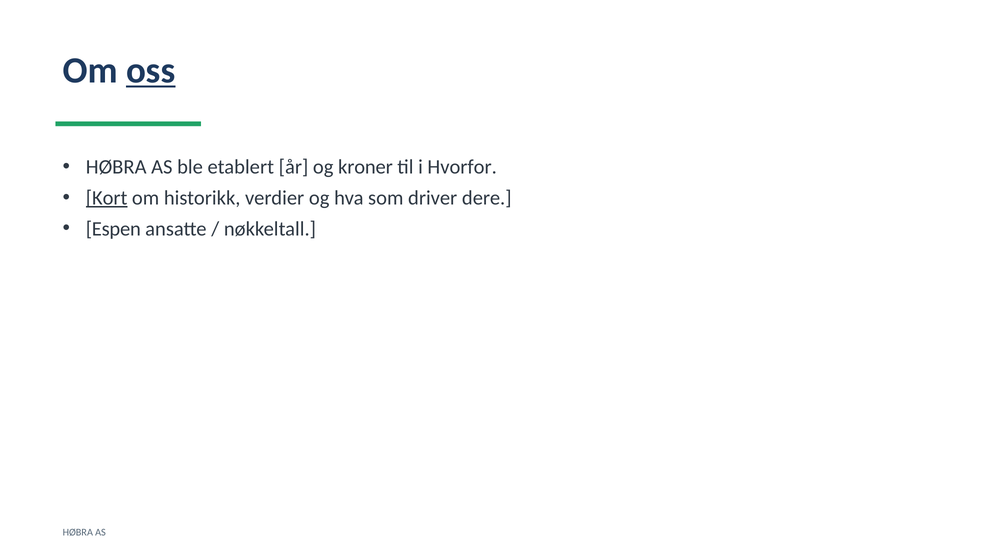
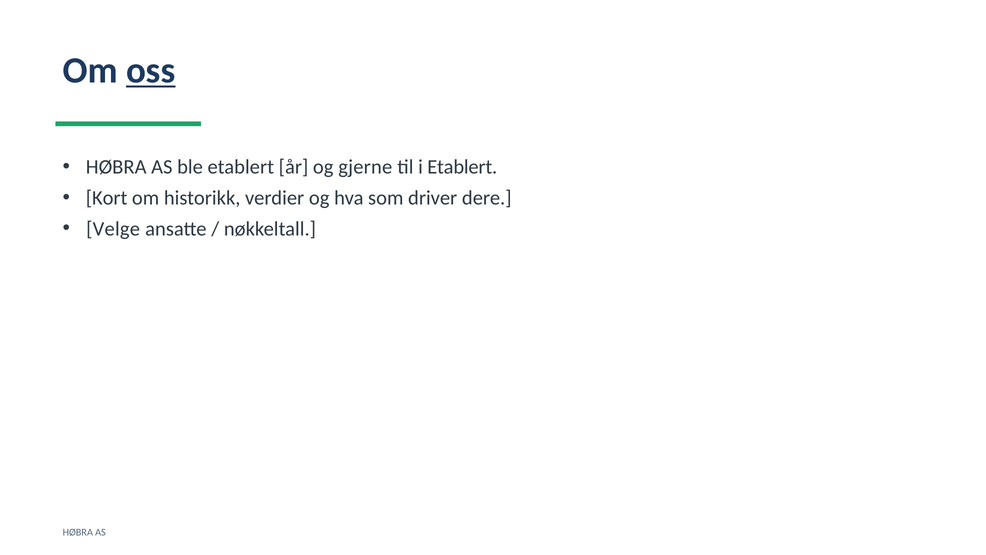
kroner: kroner -> gjerne
i Hvorfor: Hvorfor -> Etablert
Kort underline: present -> none
Espen: Espen -> Velge
